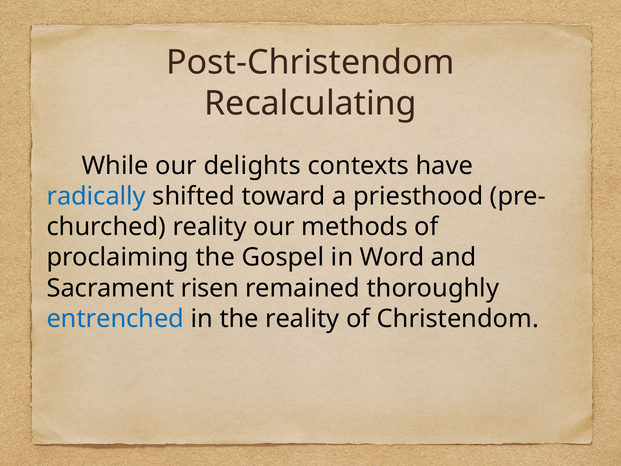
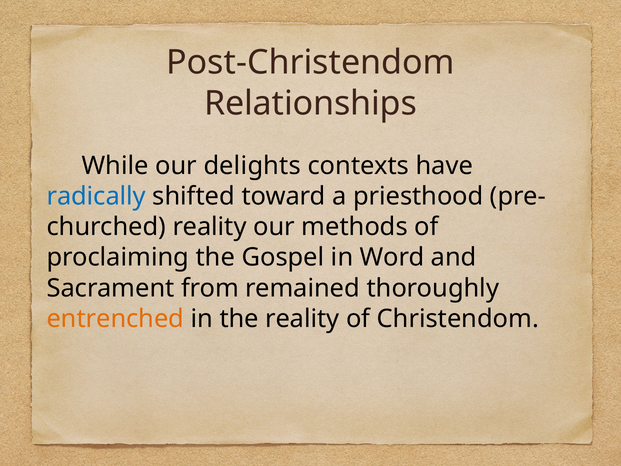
Recalculating: Recalculating -> Relationships
risen: risen -> from
entrenched colour: blue -> orange
